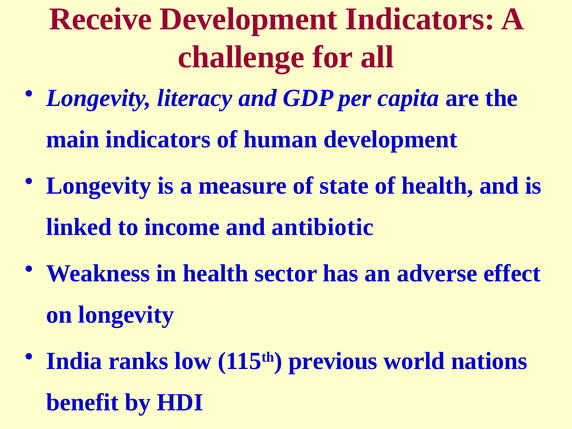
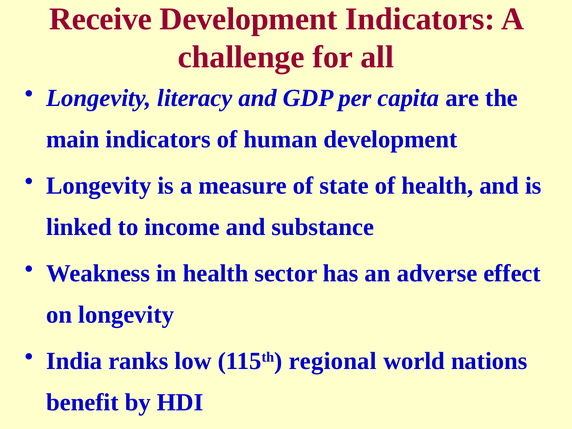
antibiotic: antibiotic -> substance
previous: previous -> regional
